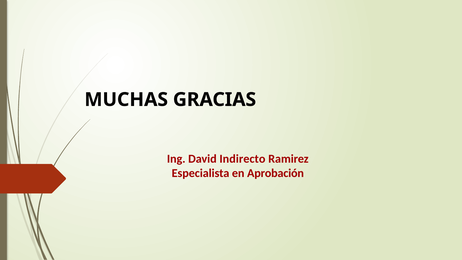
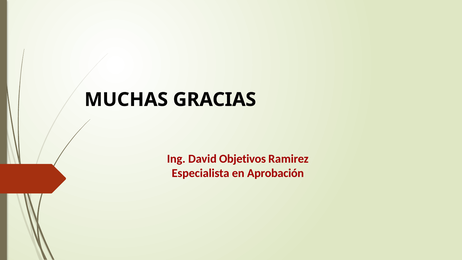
Indirecto: Indirecto -> Objetivos
